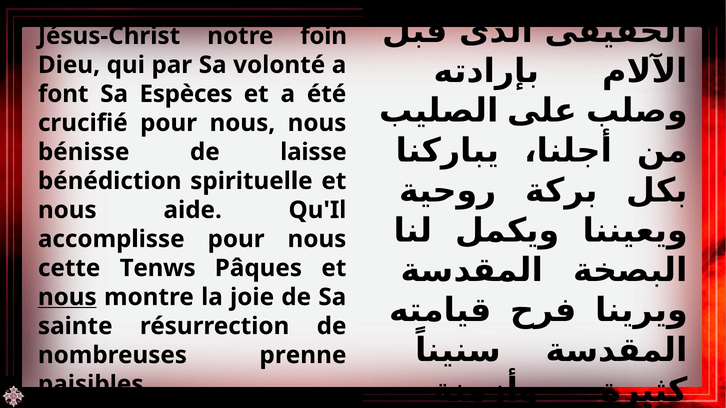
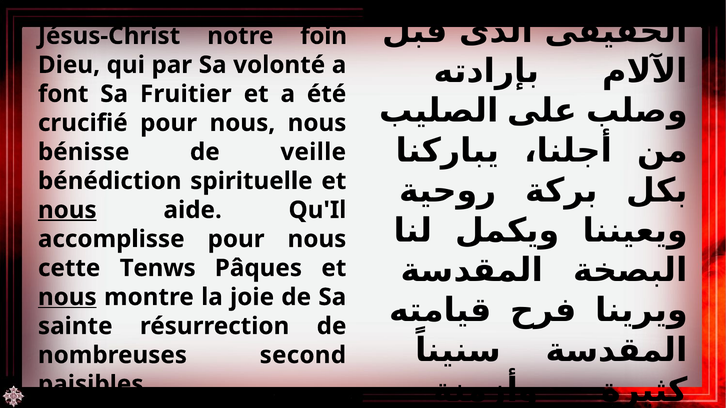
Espèces: Espèces -> Fruitier
laisse: laisse -> veille
nous at (67, 210) underline: none -> present
prenne: prenne -> second
